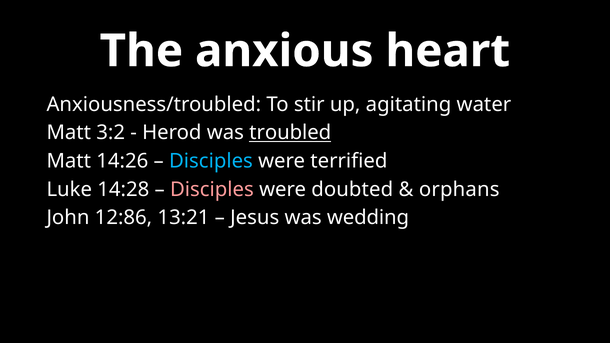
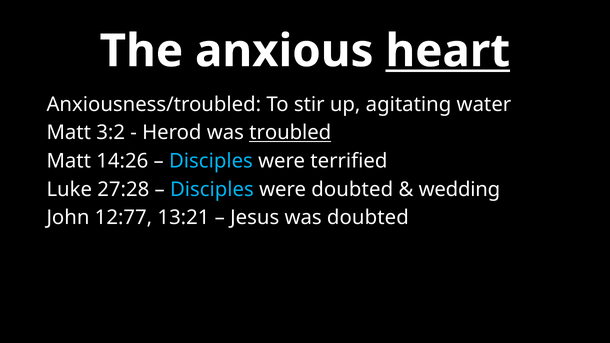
heart underline: none -> present
14:28: 14:28 -> 27:28
Disciples at (212, 189) colour: pink -> light blue
orphans: orphans -> wedding
12:86: 12:86 -> 12:77
was wedding: wedding -> doubted
